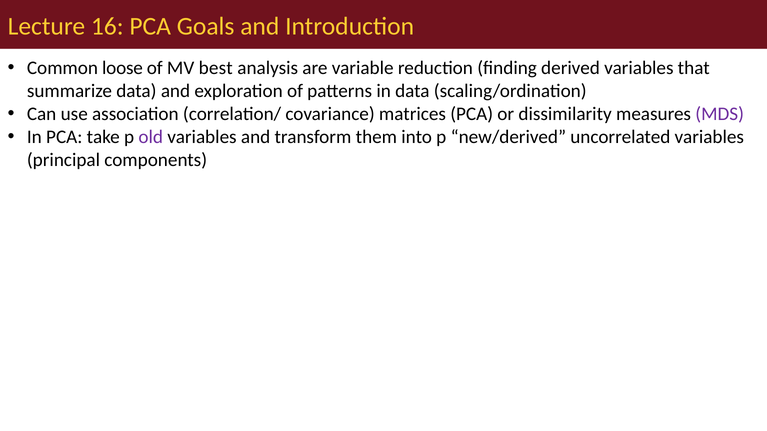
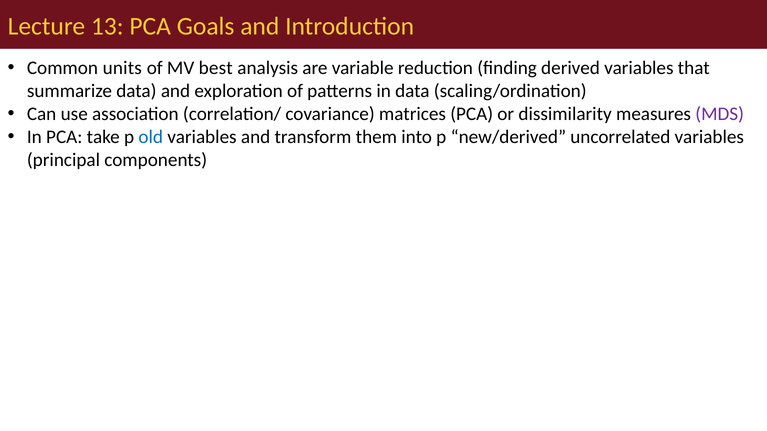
16: 16 -> 13
loose: loose -> units
old colour: purple -> blue
